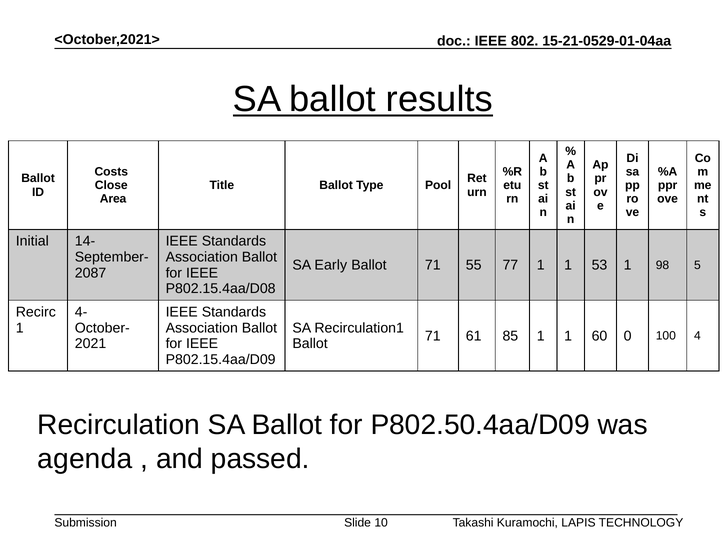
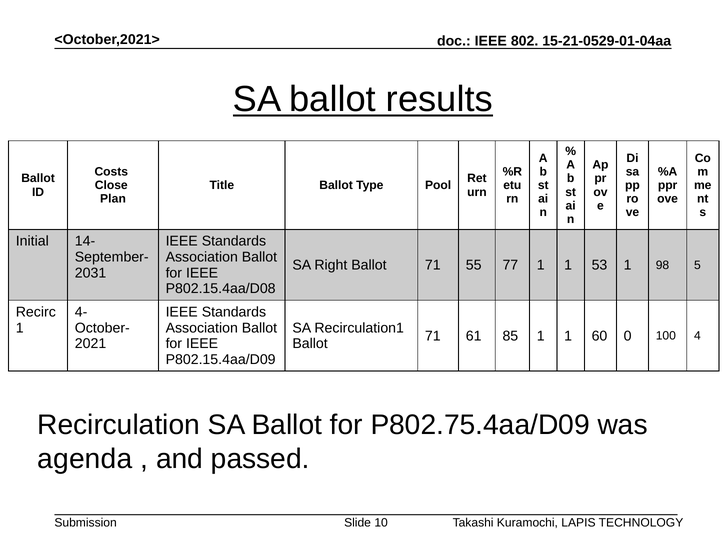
Area: Area -> Plan
Early: Early -> Right
2087: 2087 -> 2031
P802.50.4aa/D09: P802.50.4aa/D09 -> P802.75.4aa/D09
